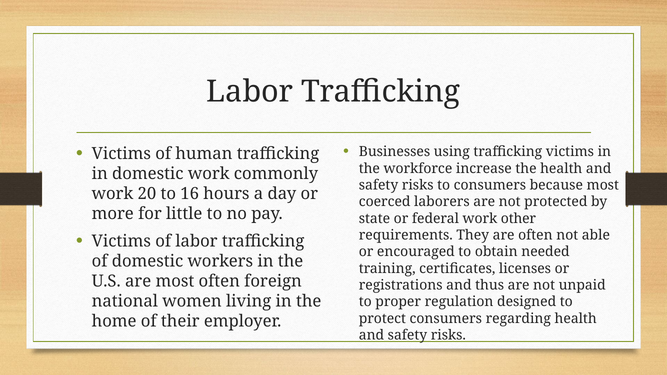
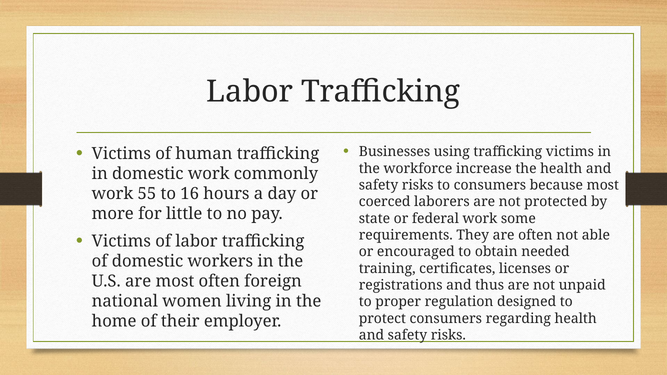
20: 20 -> 55
other: other -> some
